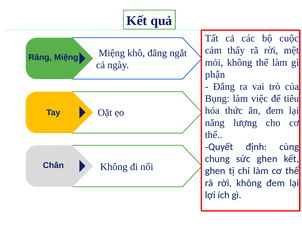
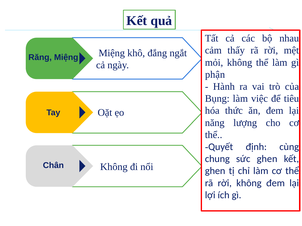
cuộc: cuộc -> nhau
Đắng at (224, 87): Đắng -> Hành
